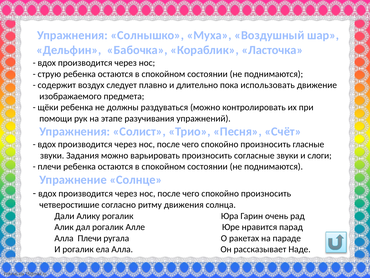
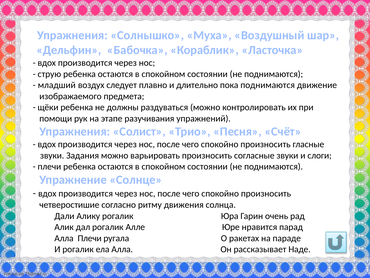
содержит: содержит -> младший
пока использовать: использовать -> поднимаются
